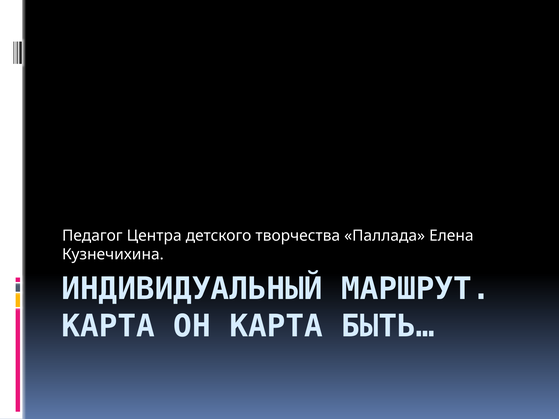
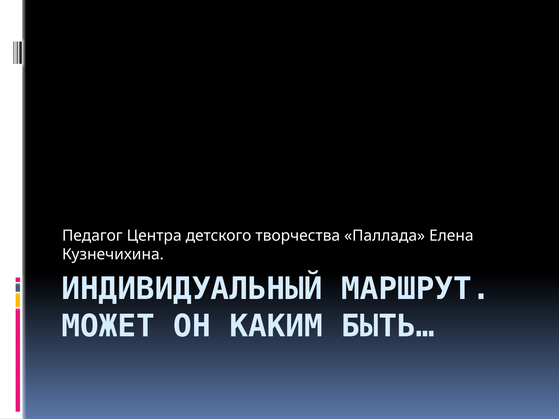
КАРТА at (108, 326): КАРТА -> МОЖЕТ
ОН КАРТА: КАРТА -> КАКИМ
